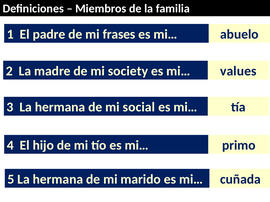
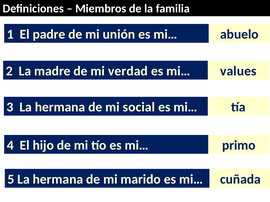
frases: frases -> unión
society: society -> verdad
